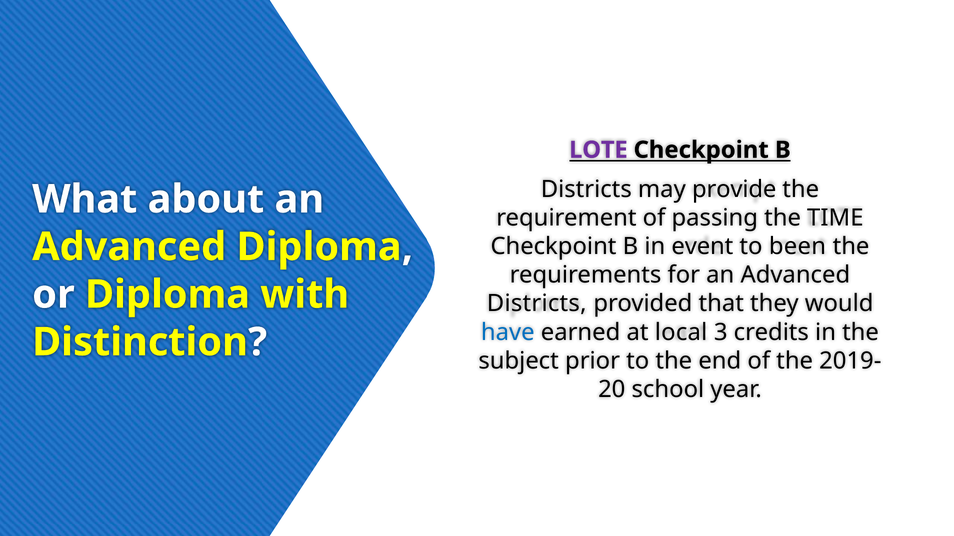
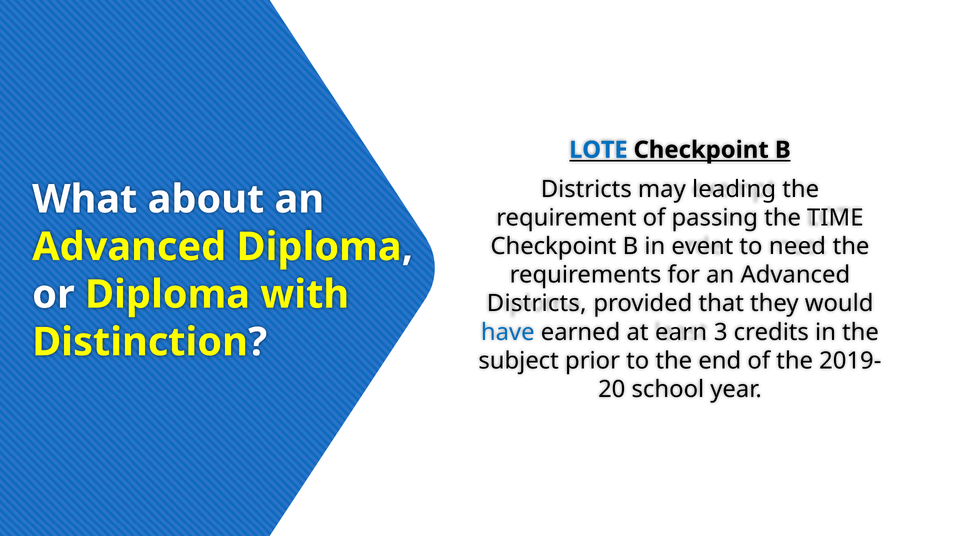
LOTE colour: purple -> blue
provide: provide -> leading
been: been -> need
local: local -> earn
